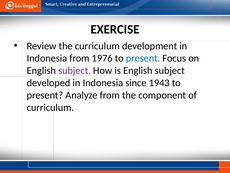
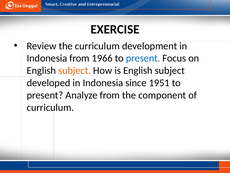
1976: 1976 -> 1966
subject at (75, 70) colour: purple -> orange
1943: 1943 -> 1951
